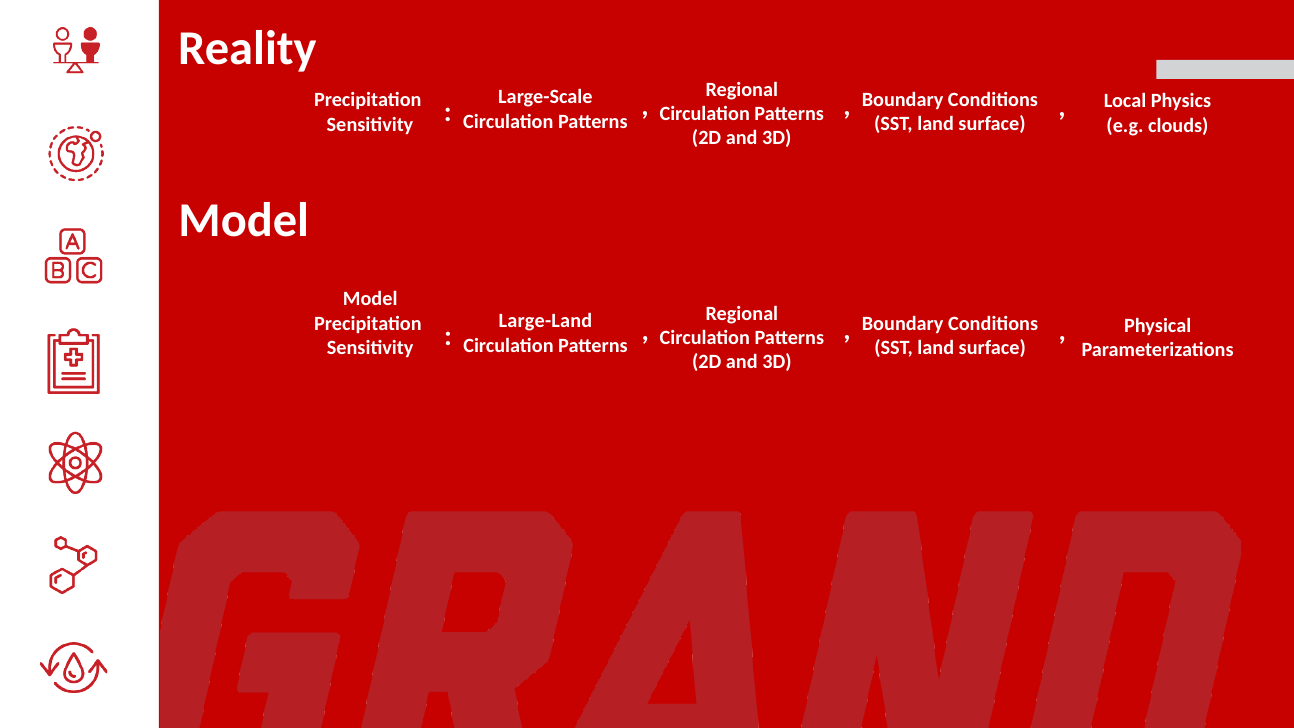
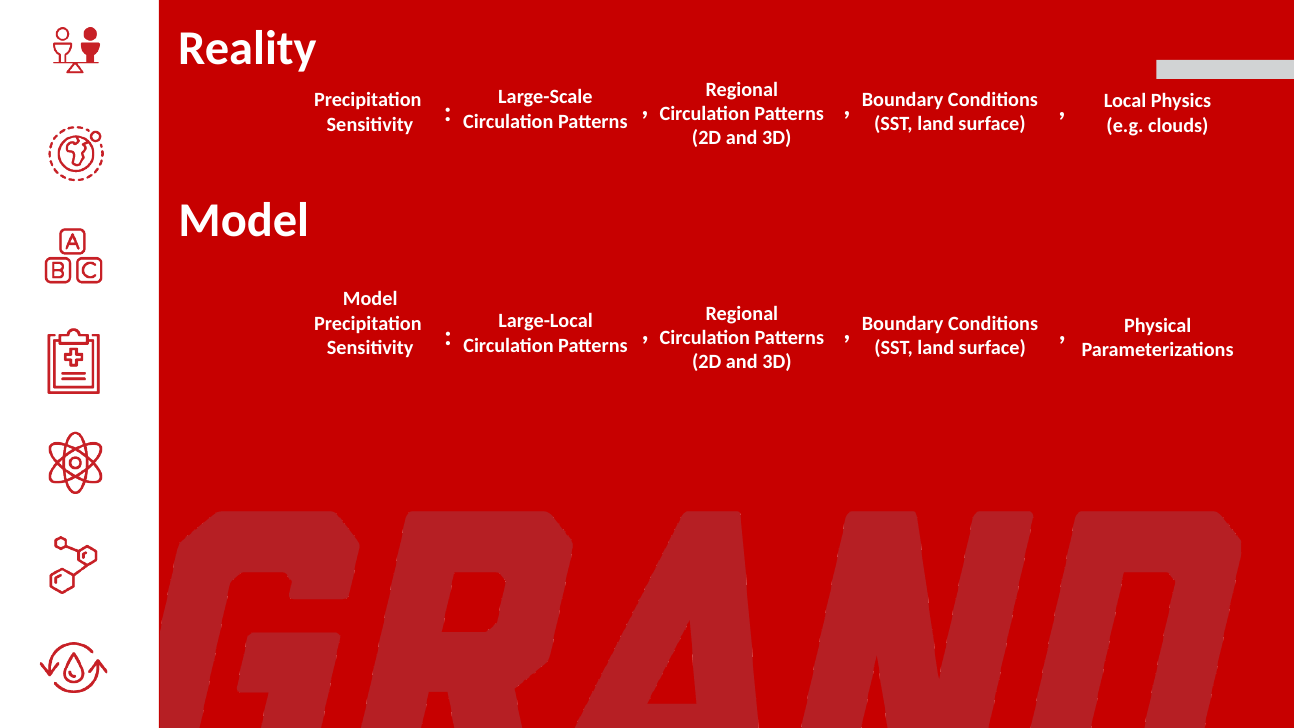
Large-Land: Large-Land -> Large-Local
